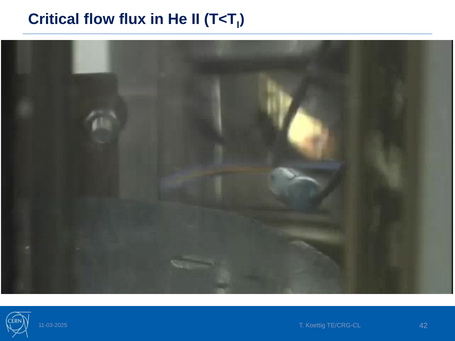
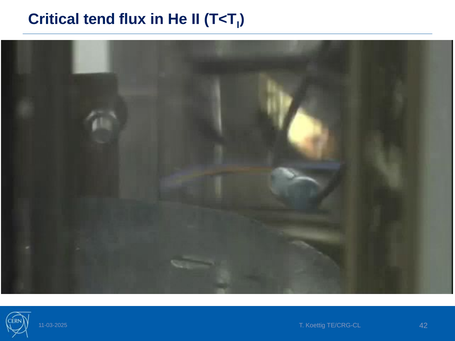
flow: flow -> tend
